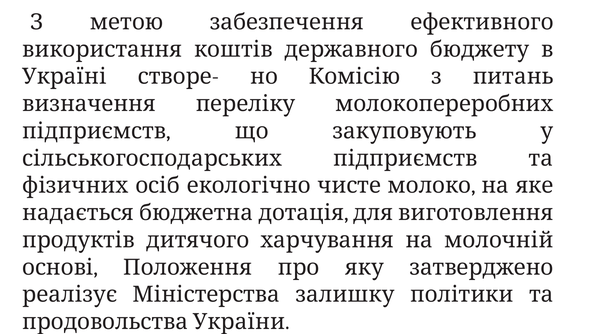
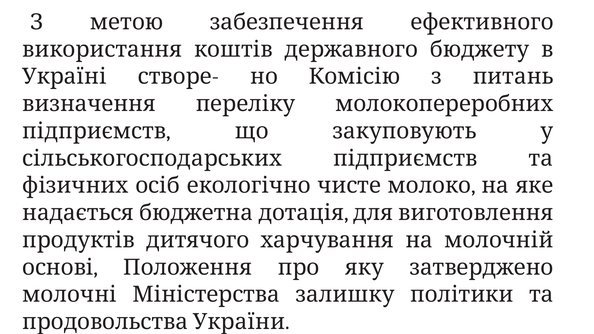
реалізує: реалізує -> молочні
